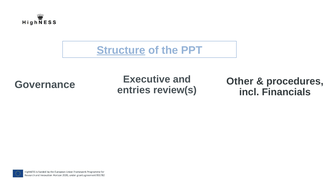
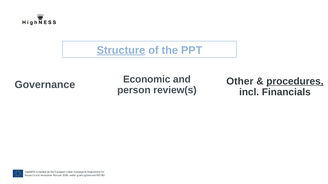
Executive: Executive -> Economic
procedures underline: none -> present
entries: entries -> person
